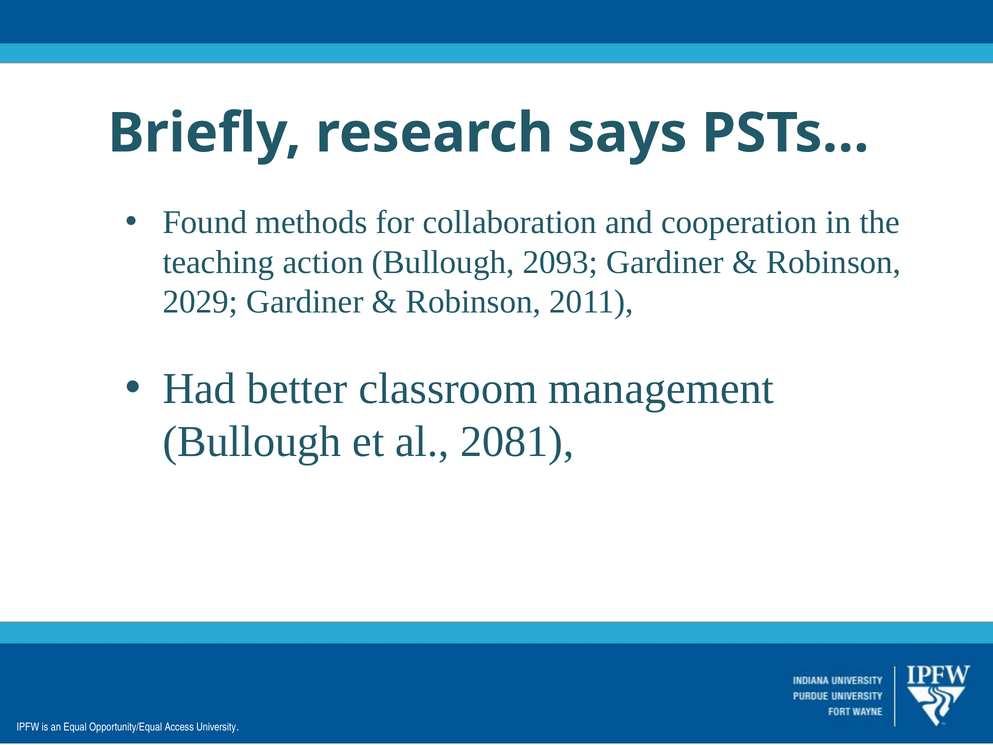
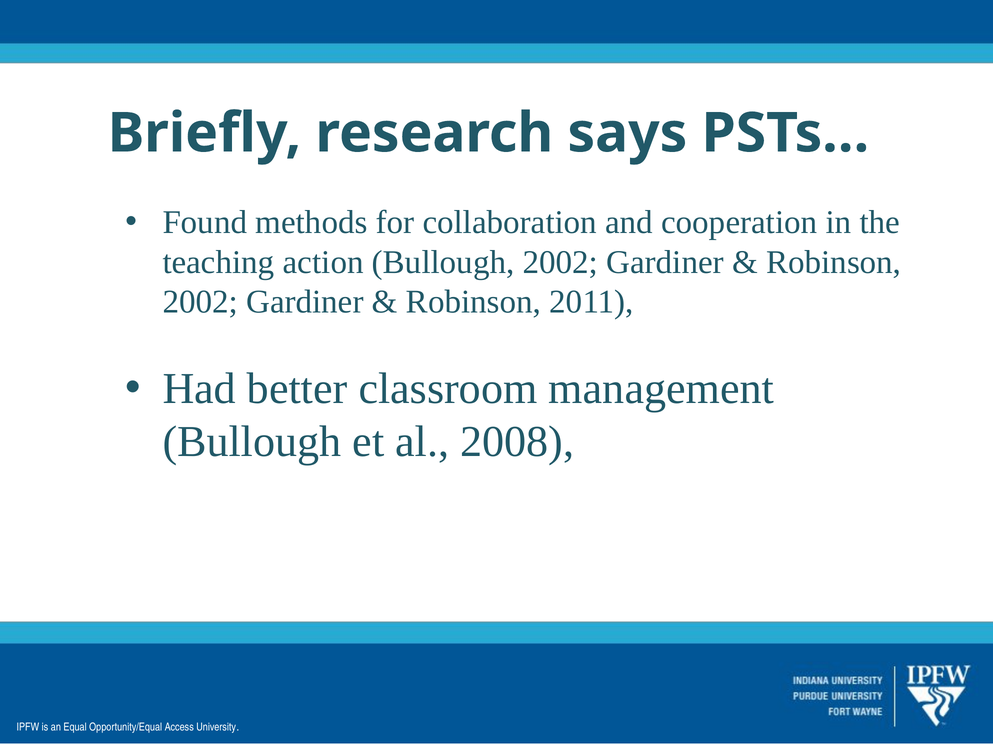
Bullough 2093: 2093 -> 2002
2029 at (200, 302): 2029 -> 2002
2081: 2081 -> 2008
